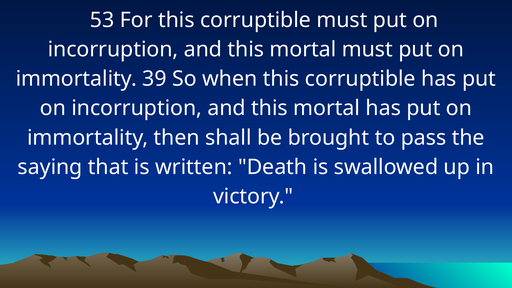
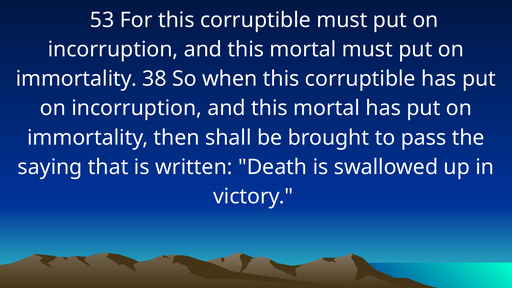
39: 39 -> 38
